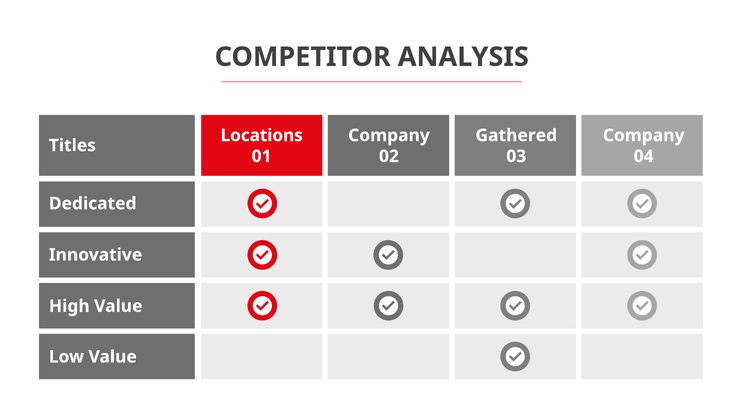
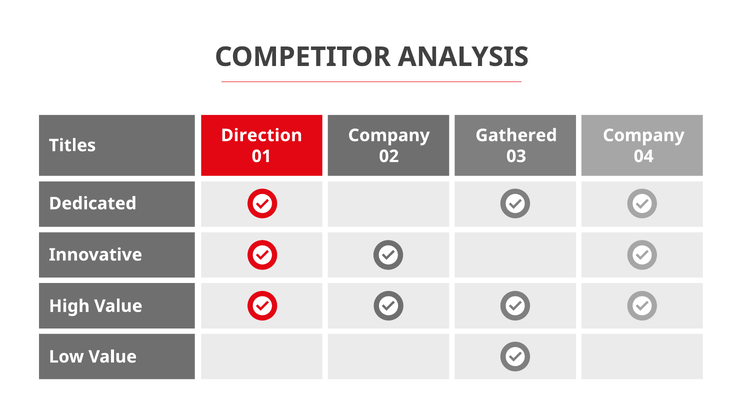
Locations: Locations -> Direction
